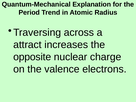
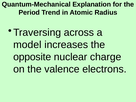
attract: attract -> model
